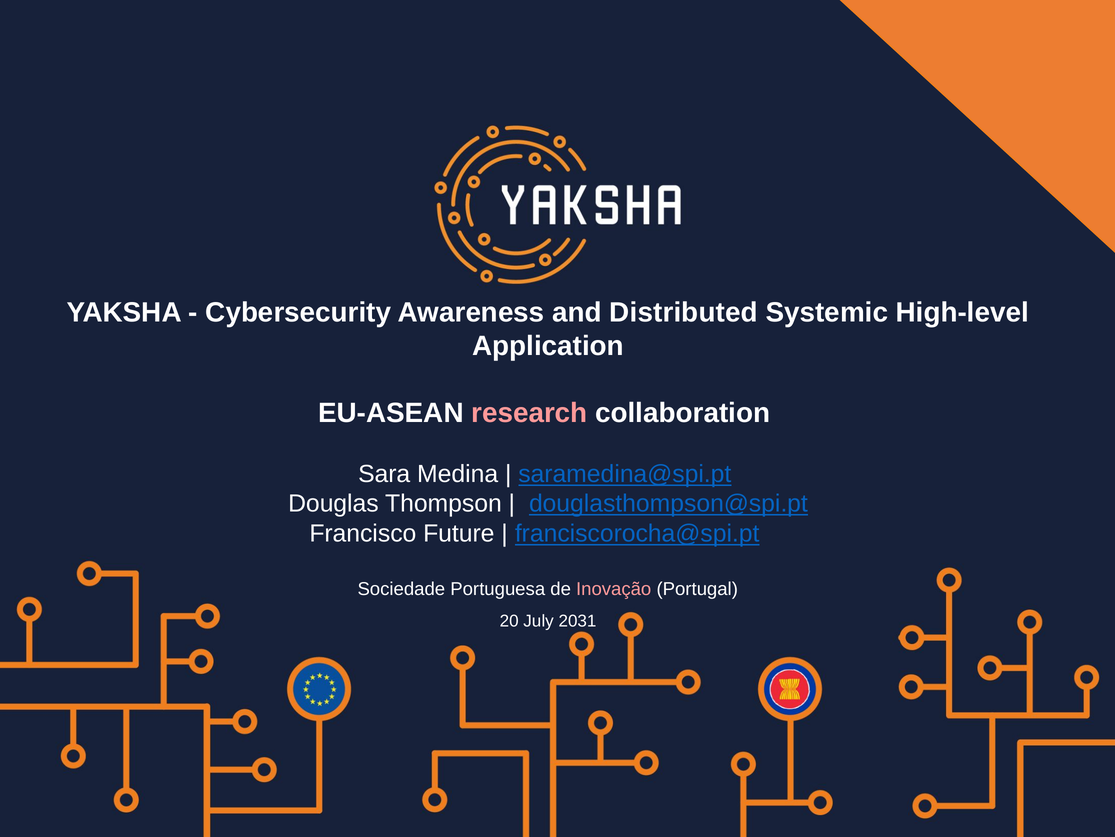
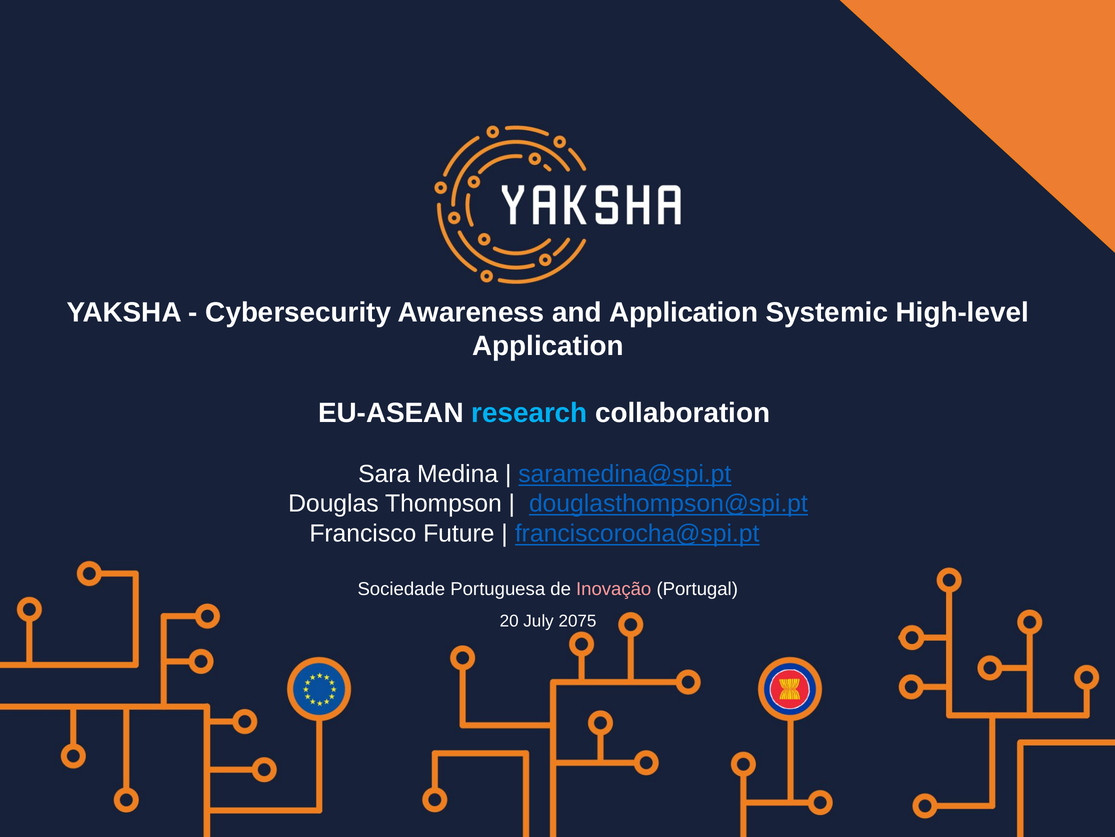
and Distributed: Distributed -> Application
research colour: pink -> light blue
2031: 2031 -> 2075
